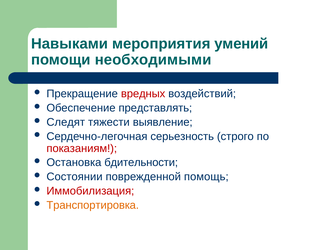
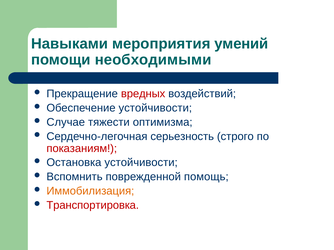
Обеспечение представлять: представлять -> устойчивости
Следят: Следят -> Случае
выявление: выявление -> оптимизма
Остановка бдительности: бдительности -> устойчивости
Состоянии: Состоянии -> Вспомнить
Иммобилизация colour: red -> orange
Транспортировка colour: orange -> red
